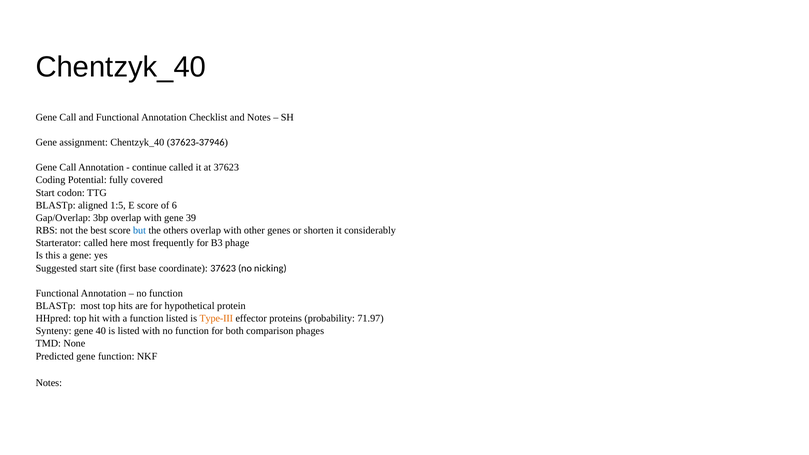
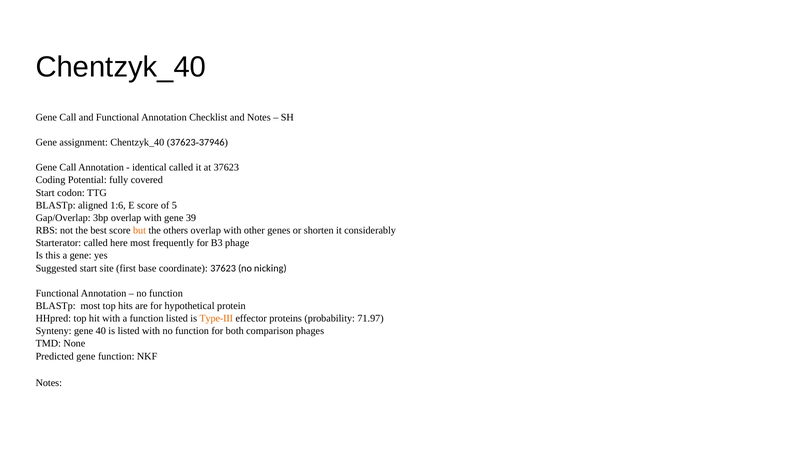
continue: continue -> identical
1:5: 1:5 -> 1:6
6: 6 -> 5
but colour: blue -> orange
